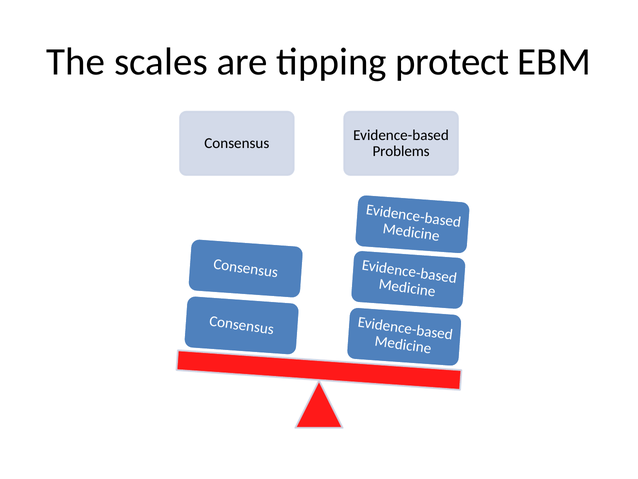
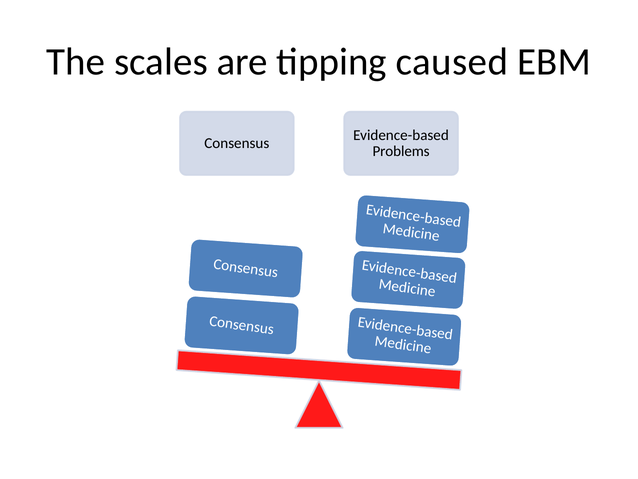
protect: protect -> caused
